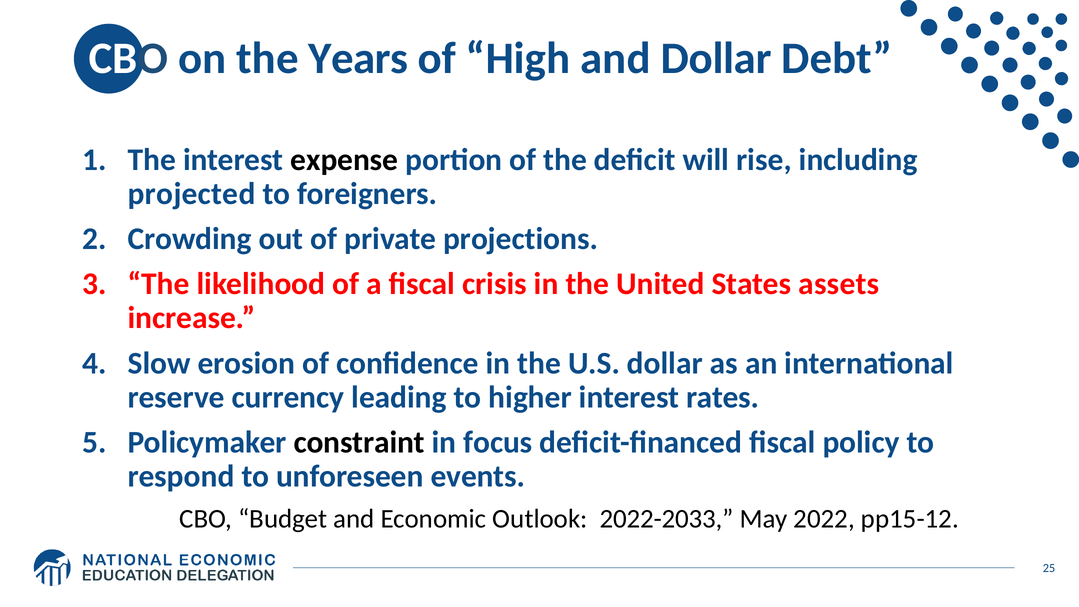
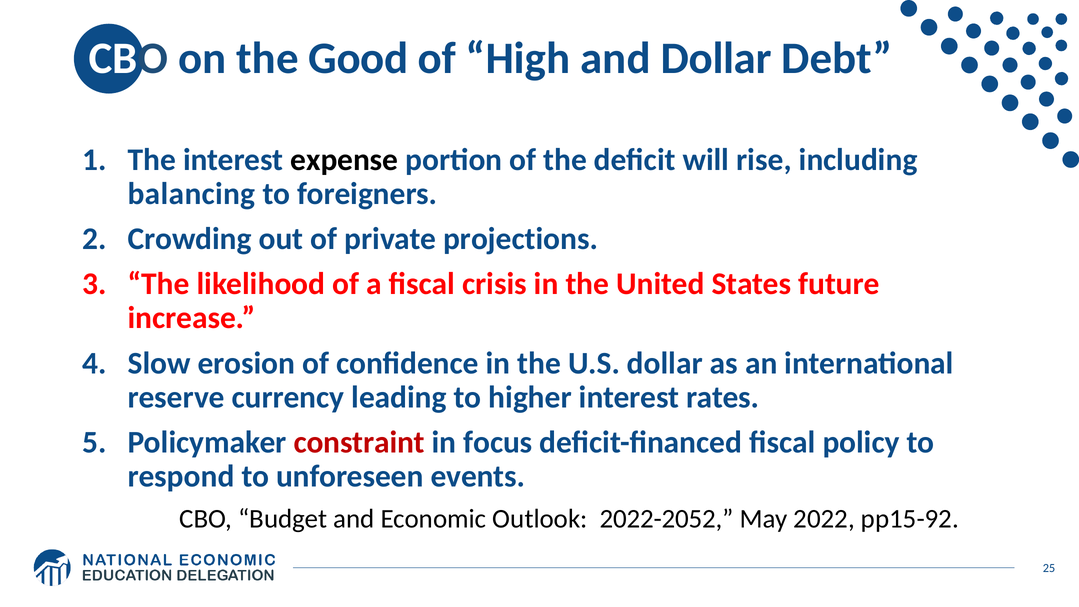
Years: Years -> Good
projected: projected -> balancing
assets: assets -> future
constraint colour: black -> red
2022-2033: 2022-2033 -> 2022-2052
pp15-12: pp15-12 -> pp15-92
